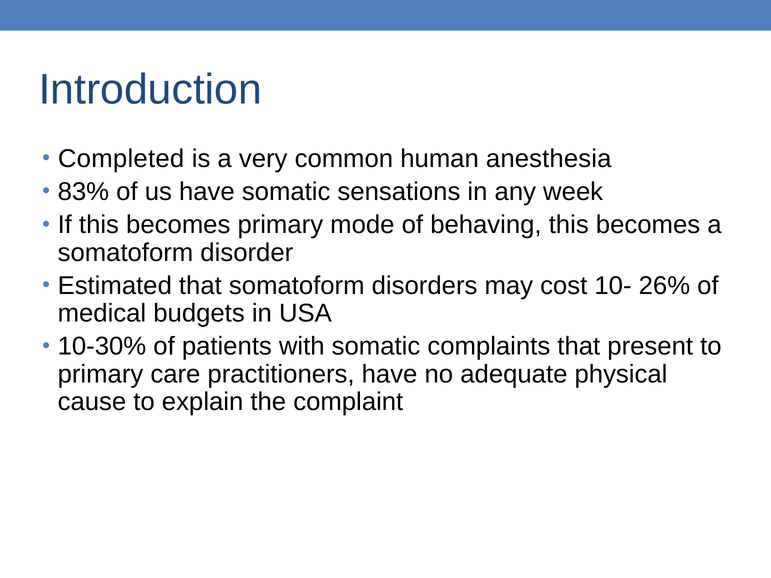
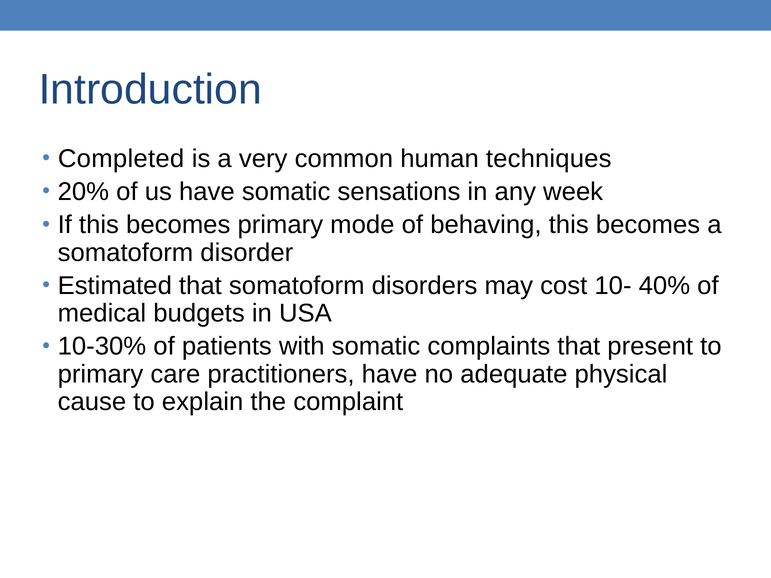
anesthesia: anesthesia -> techniques
83%: 83% -> 20%
26%: 26% -> 40%
